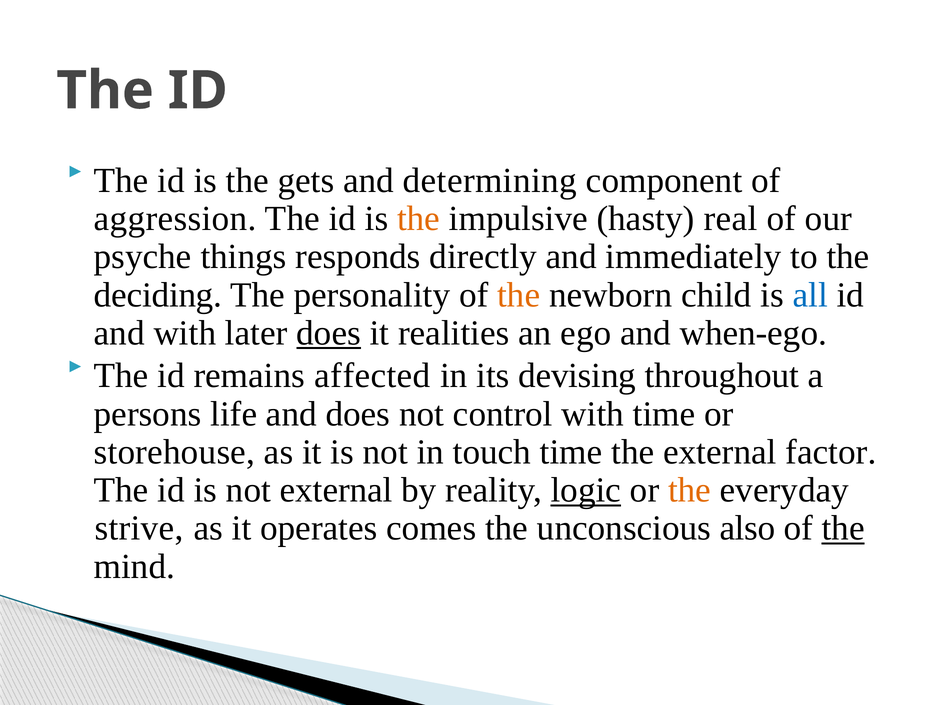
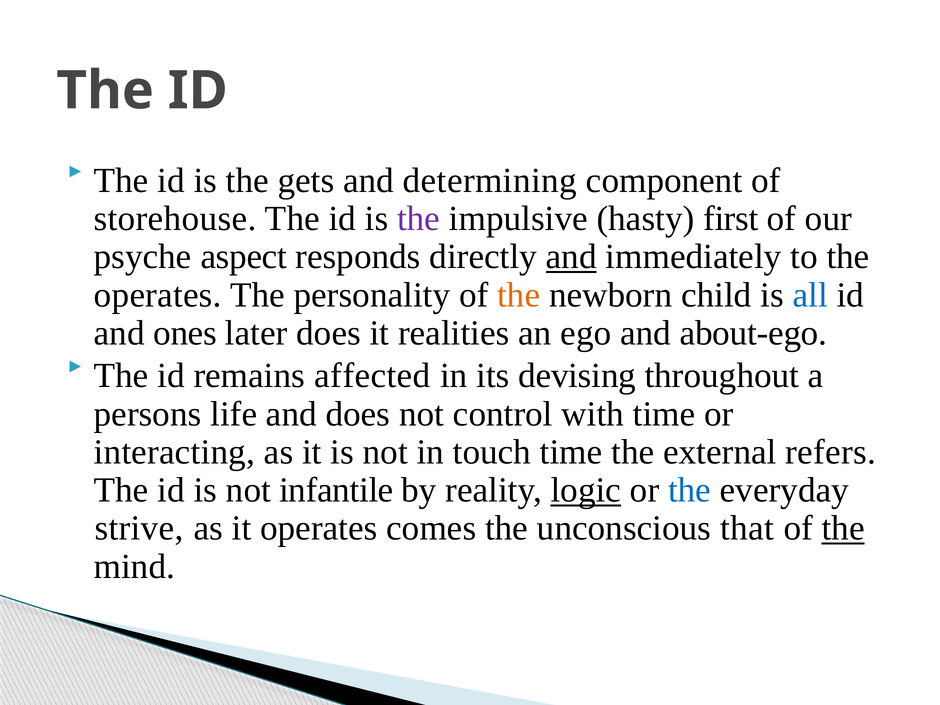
aggression: aggression -> storehouse
the at (419, 219) colour: orange -> purple
real: real -> first
things: things -> aspect
and at (571, 257) underline: none -> present
deciding at (158, 295): deciding -> operates
and with: with -> ones
does at (329, 333) underline: present -> none
when-ego: when-ego -> about-ego
storehouse: storehouse -> interacting
factor: factor -> refers
not external: external -> infantile
the at (690, 490) colour: orange -> blue
also: also -> that
